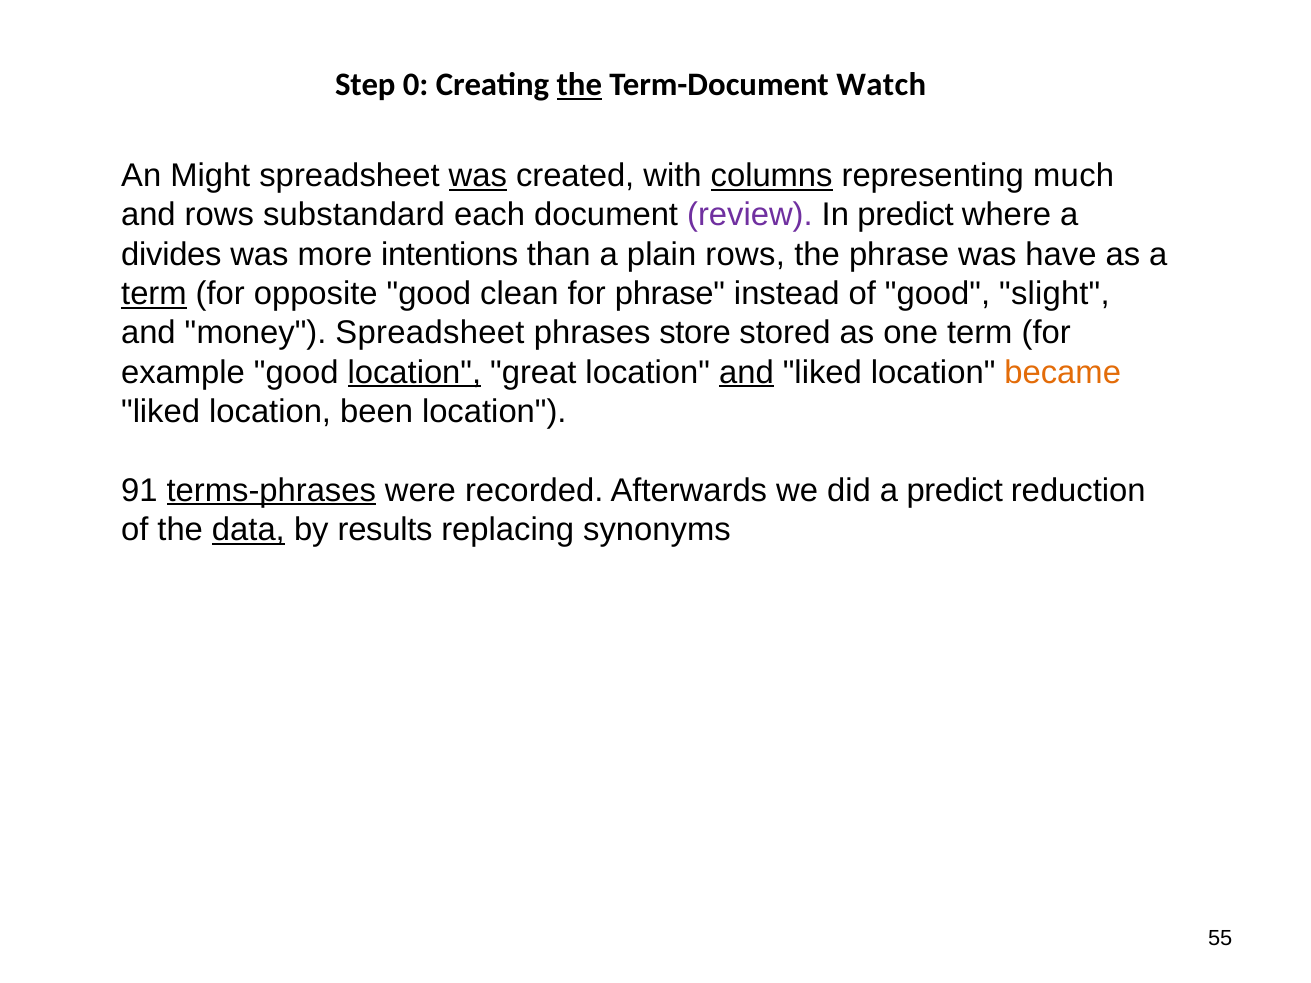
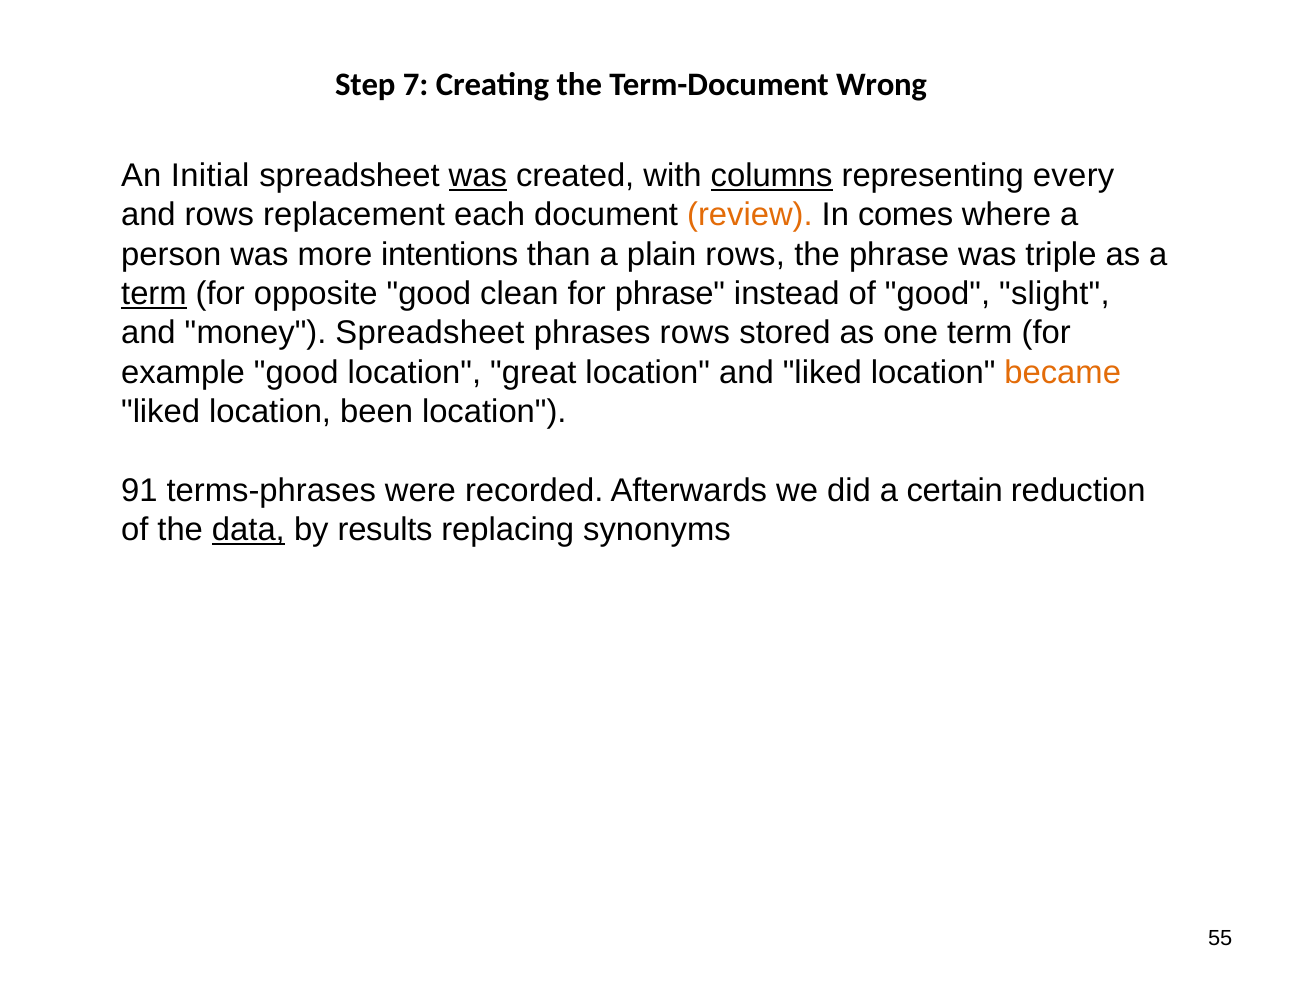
0: 0 -> 7
the at (579, 85) underline: present -> none
Watch: Watch -> Wrong
Might: Might -> Initial
much: much -> every
substandard: substandard -> replacement
review colour: purple -> orange
In predict: predict -> comes
divides: divides -> person
have: have -> triple
phrases store: store -> rows
location at (414, 372) underline: present -> none
and at (746, 372) underline: present -> none
terms-phrases underline: present -> none
a predict: predict -> certain
